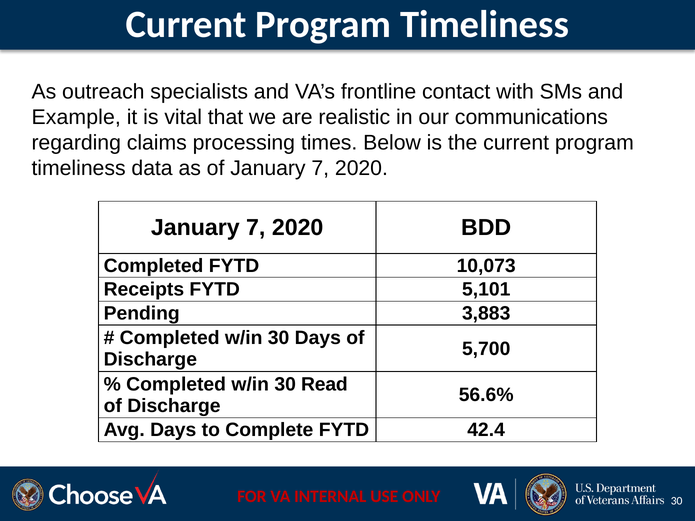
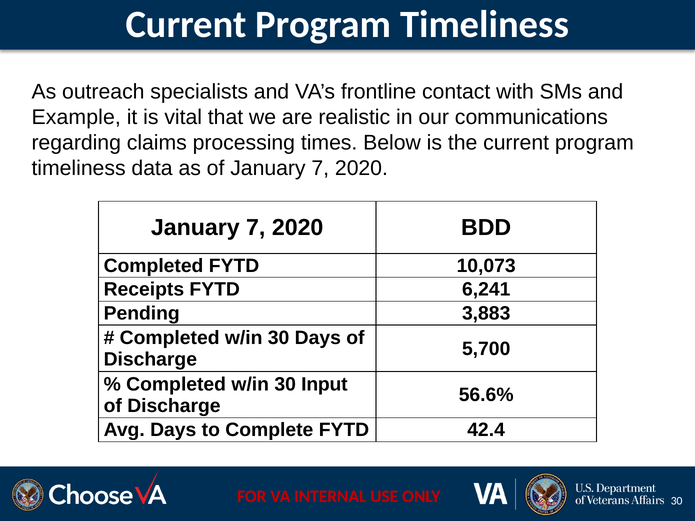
5,101: 5,101 -> 6,241
Read: Read -> Input
